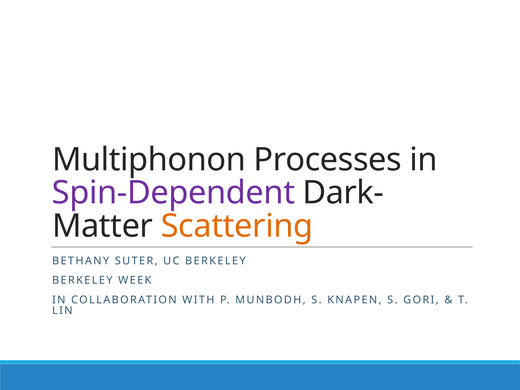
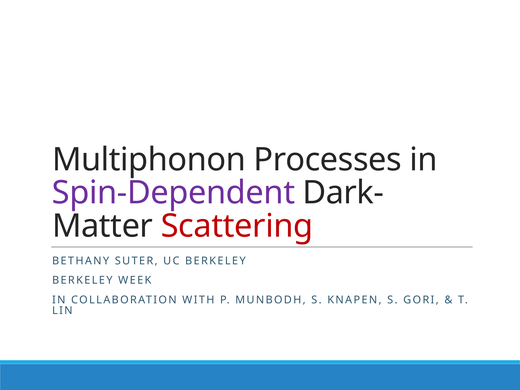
Scattering colour: orange -> red
